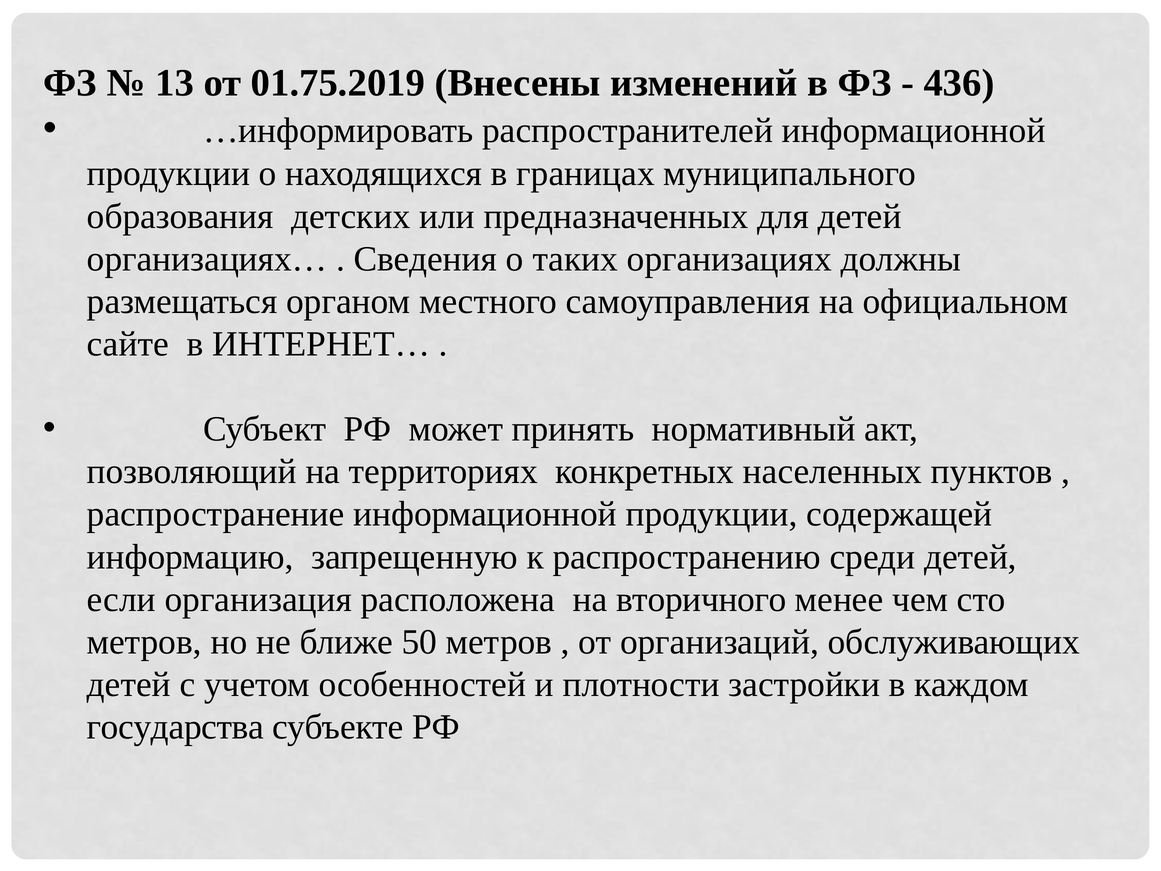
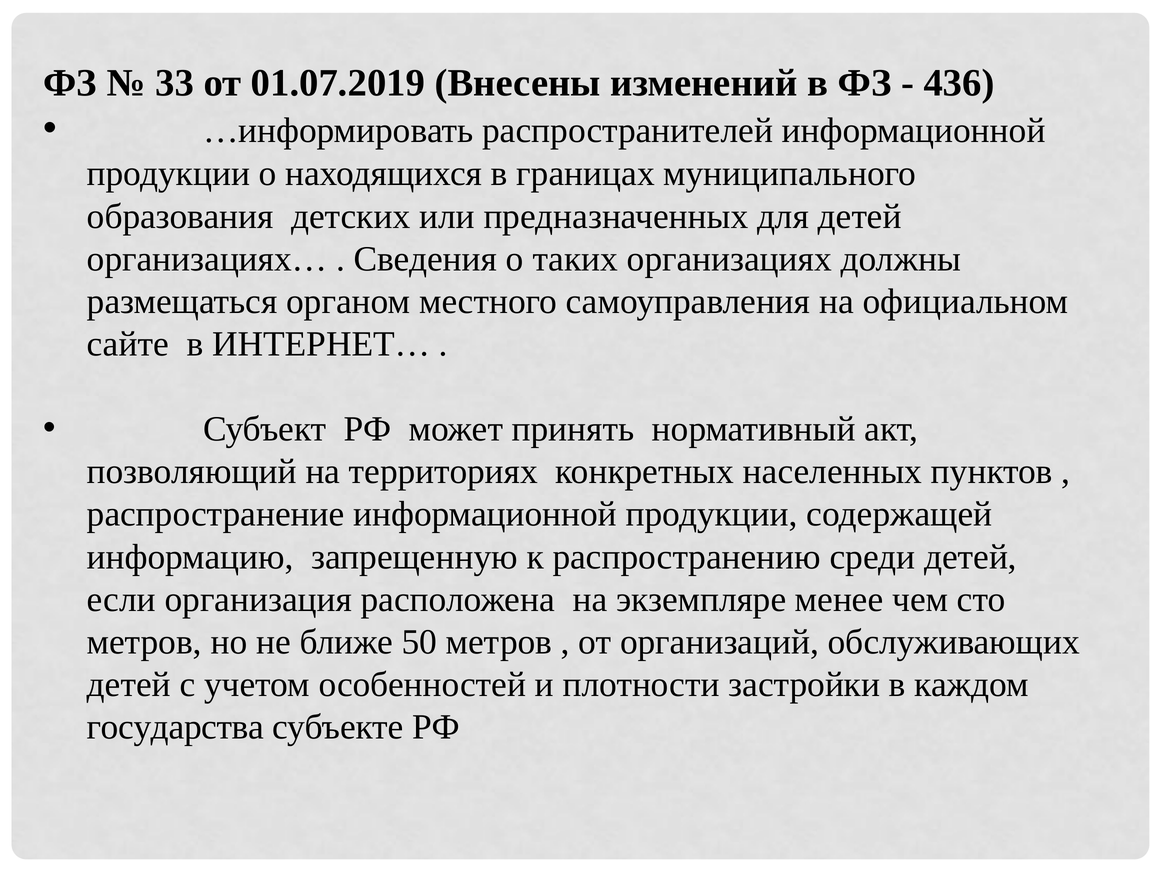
13: 13 -> 33
01.75.2019: 01.75.2019 -> 01.07.2019
вторичного: вторичного -> экземпляре
